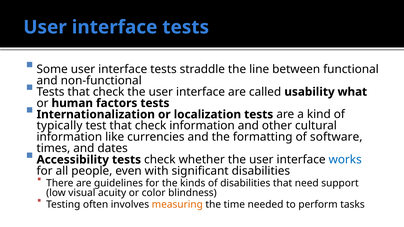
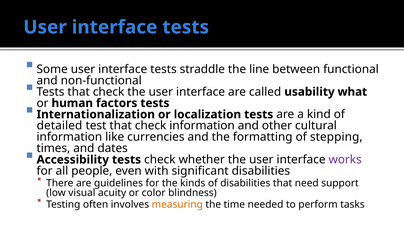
typically: typically -> detailed
software: software -> stepping
works colour: blue -> purple
